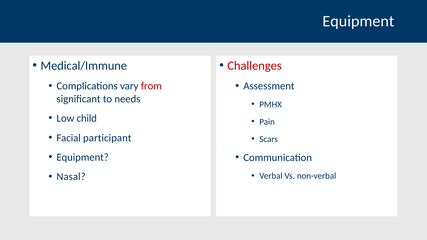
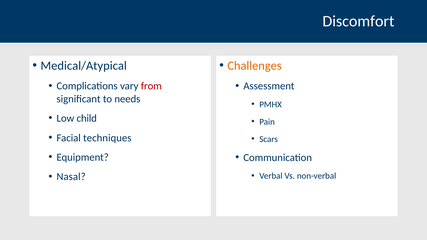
Equipment at (358, 21): Equipment -> Discomfort
Medical/Immune: Medical/Immune -> Medical/Atypical
Challenges colour: red -> orange
participant: participant -> techniques
